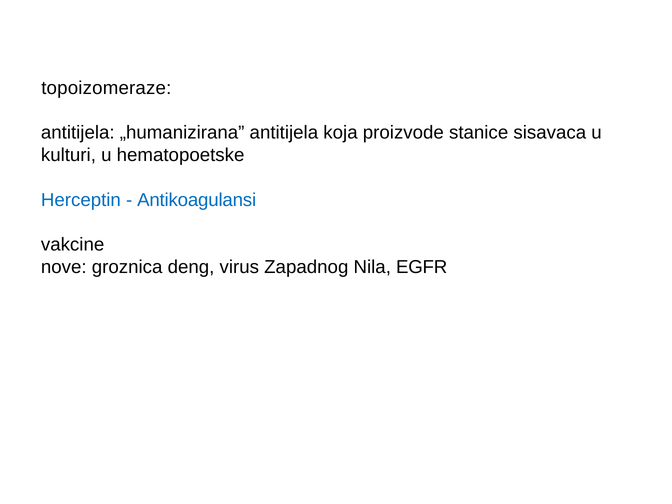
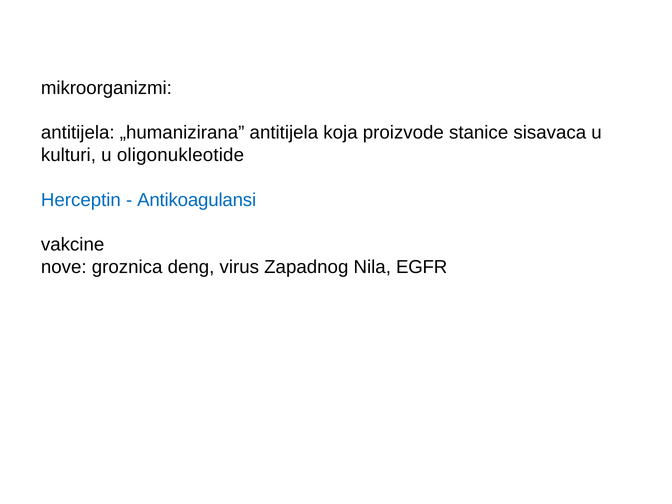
topoizomeraze: topoizomeraze -> mikroorganizmi
hematopoetske: hematopoetske -> oligonukleotide
